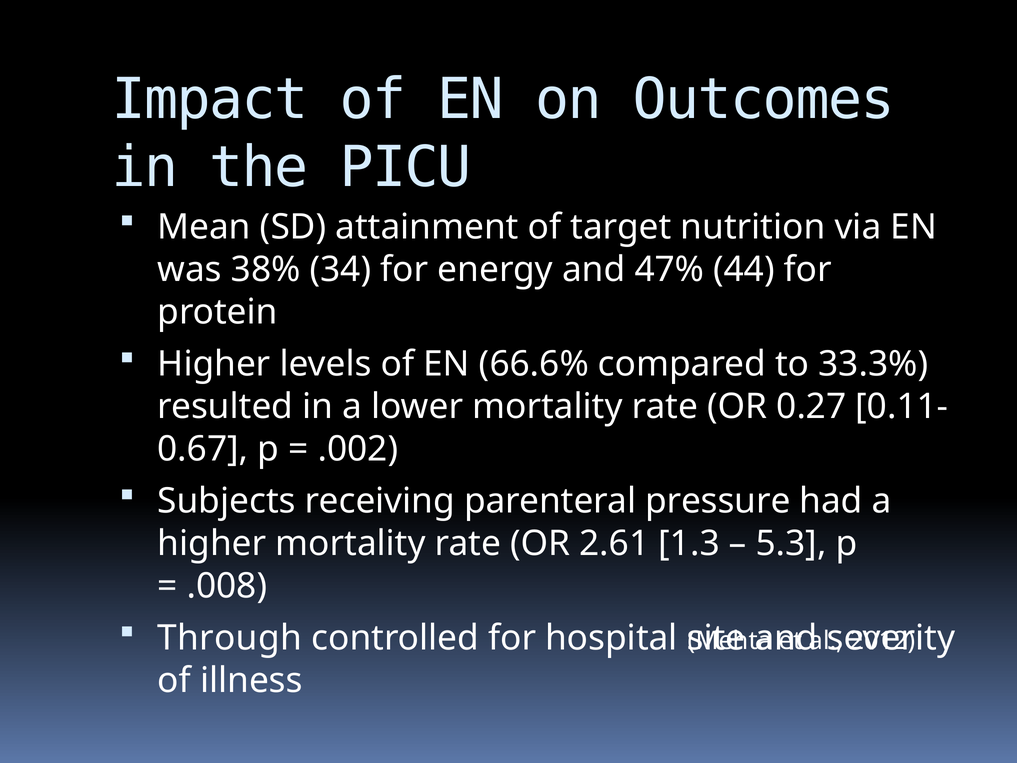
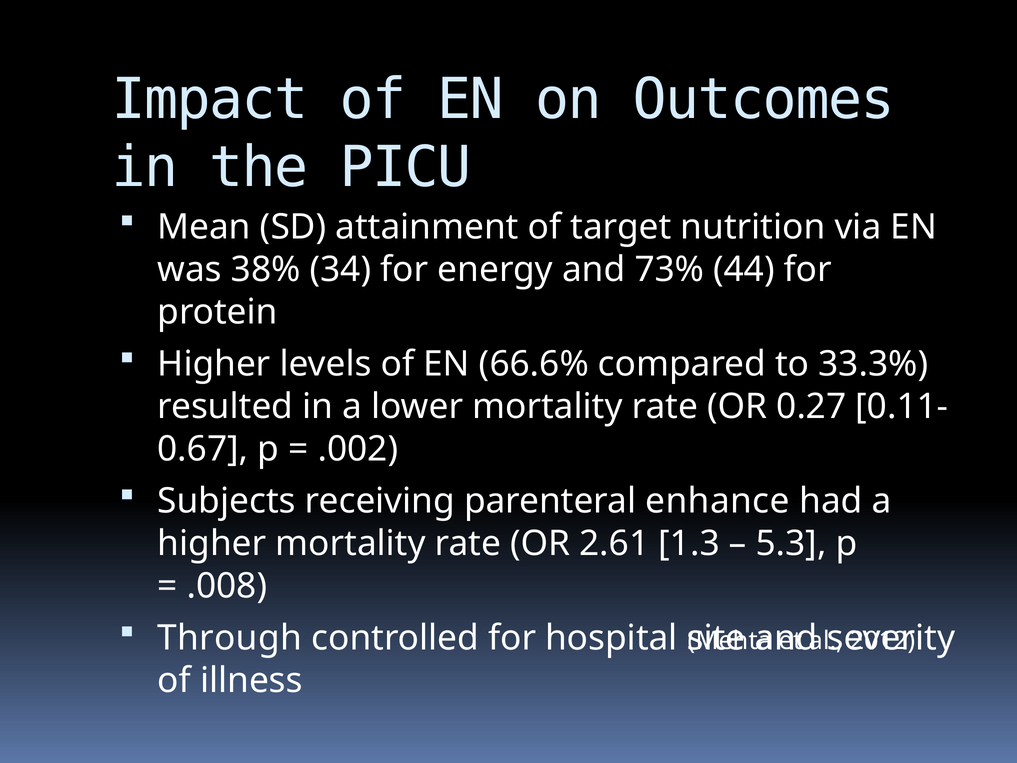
47%: 47% -> 73%
pressure: pressure -> enhance
